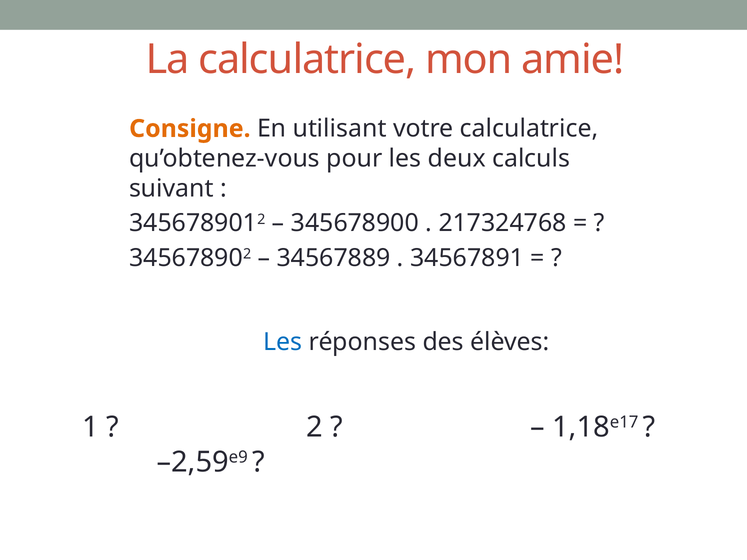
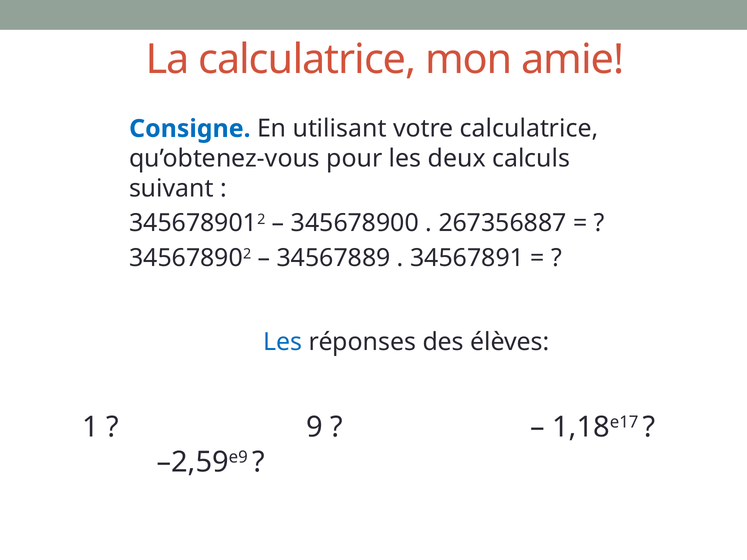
Consigne colour: orange -> blue
217324768: 217324768 -> 267356887
2: 2 -> 9
